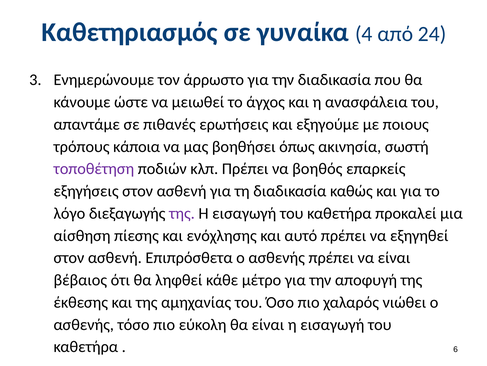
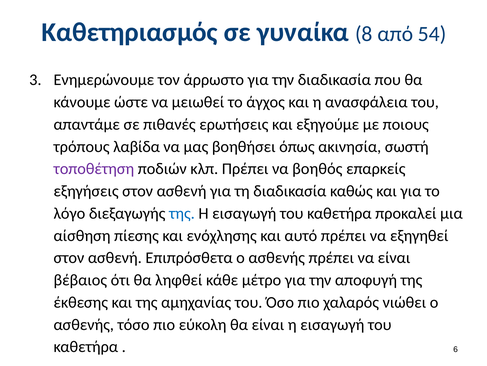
4: 4 -> 8
24: 24 -> 54
κάποια: κάποια -> λαβίδα
της at (182, 213) colour: purple -> blue
